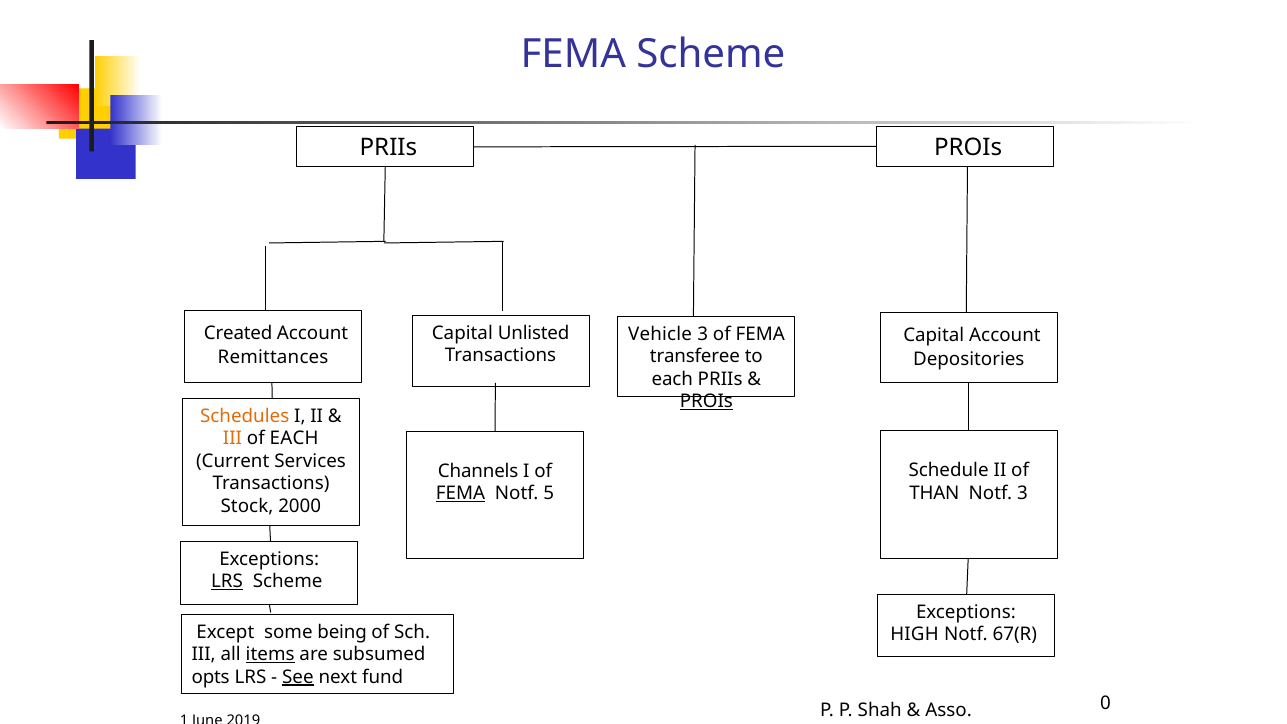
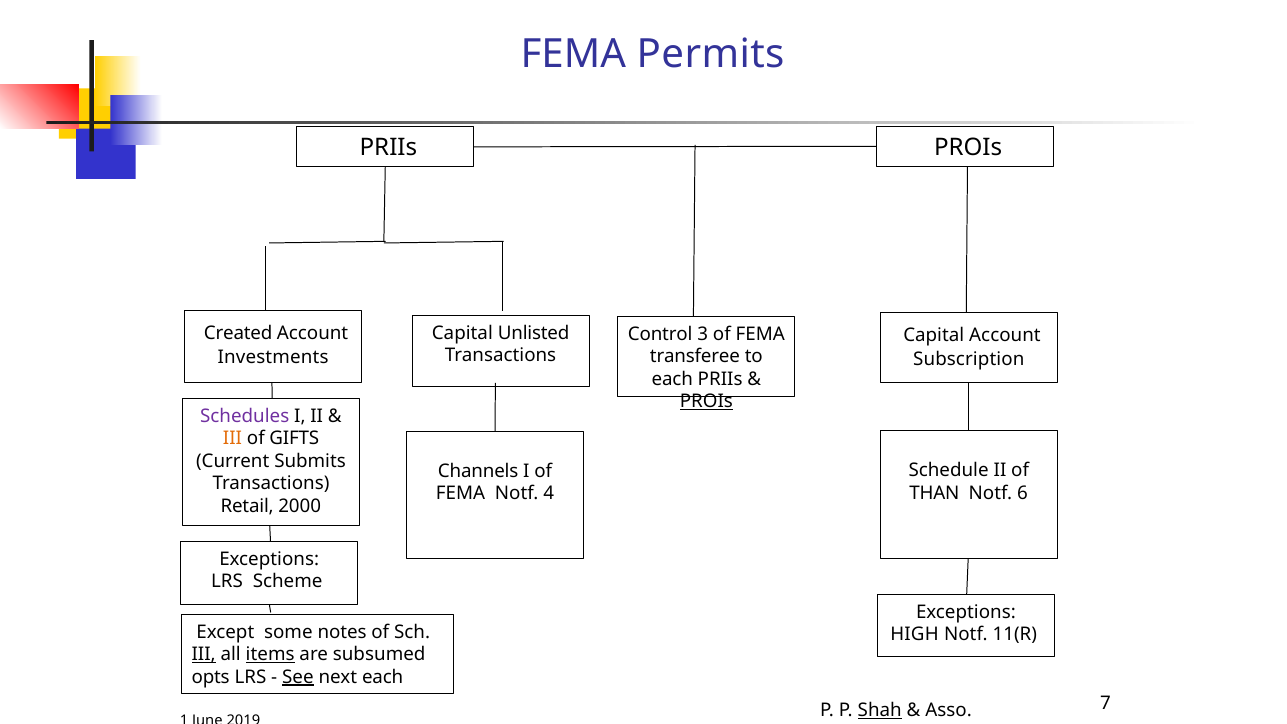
FEMA Scheme: Scheme -> Permits
Vehicle: Vehicle -> Control
Remittances: Remittances -> Investments
Depositories: Depositories -> Subscription
Schedules colour: orange -> purple
of EACH: EACH -> GIFTS
Services: Services -> Submits
Notf 3: 3 -> 6
FEMA at (460, 494) underline: present -> none
5: 5 -> 4
Stock: Stock -> Retail
LRS at (227, 582) underline: present -> none
being: being -> notes
67(R: 67(R -> 11(R
III at (204, 654) underline: none -> present
next fund: fund -> each
Shah underline: none -> present
0: 0 -> 7
